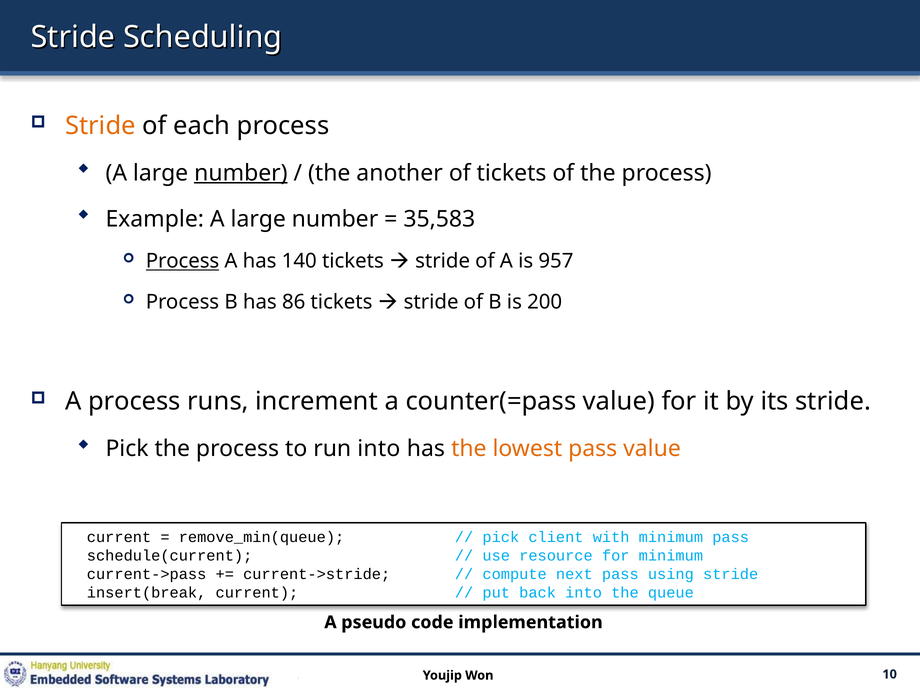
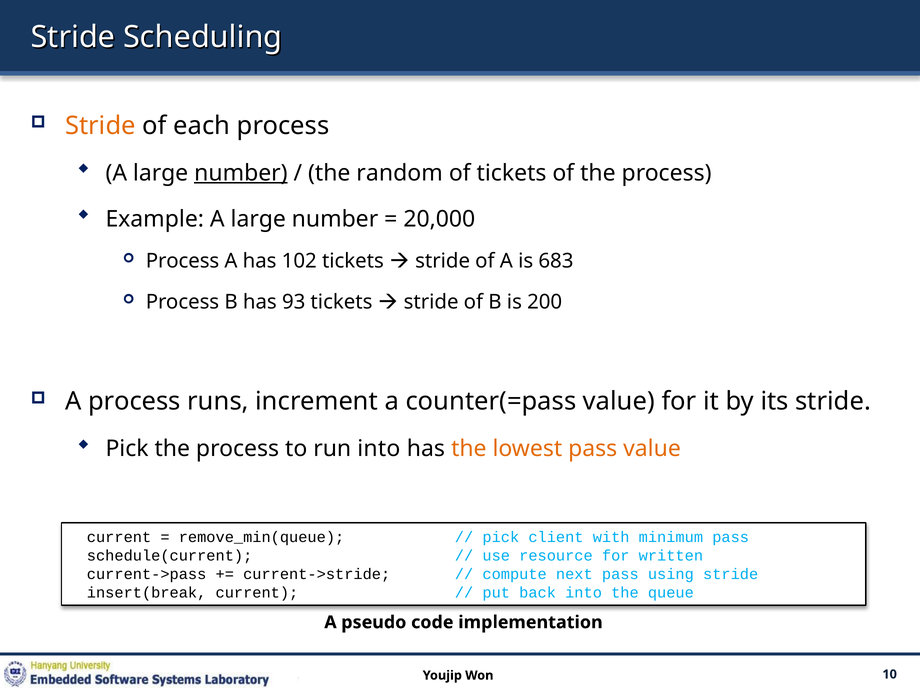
another: another -> random
35,583: 35,583 -> 20,000
Process at (182, 261) underline: present -> none
140: 140 -> 102
957: 957 -> 683
86: 86 -> 93
for minimum: minimum -> written
